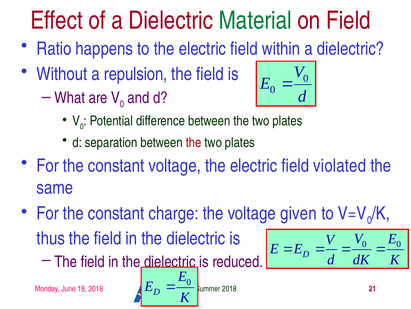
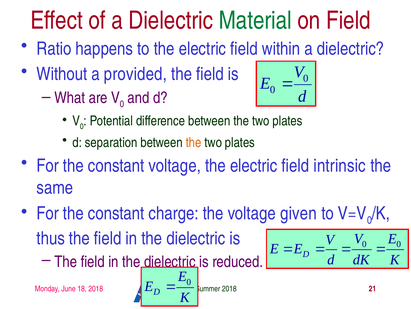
repulsion: repulsion -> provided
the at (194, 142) colour: red -> orange
violated: violated -> intrinsic
